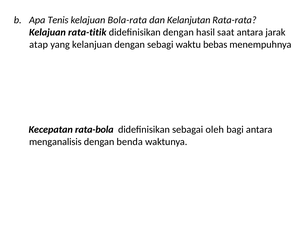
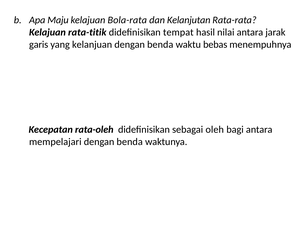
Tenis: Tenis -> Maju
didefinisikan dengan: dengan -> tempat
saat: saat -> nilai
atap: atap -> garis
sebagi at (160, 44): sebagi -> benda
rata-bola: rata-bola -> rata-oleh
menganalisis: menganalisis -> mempelajari
